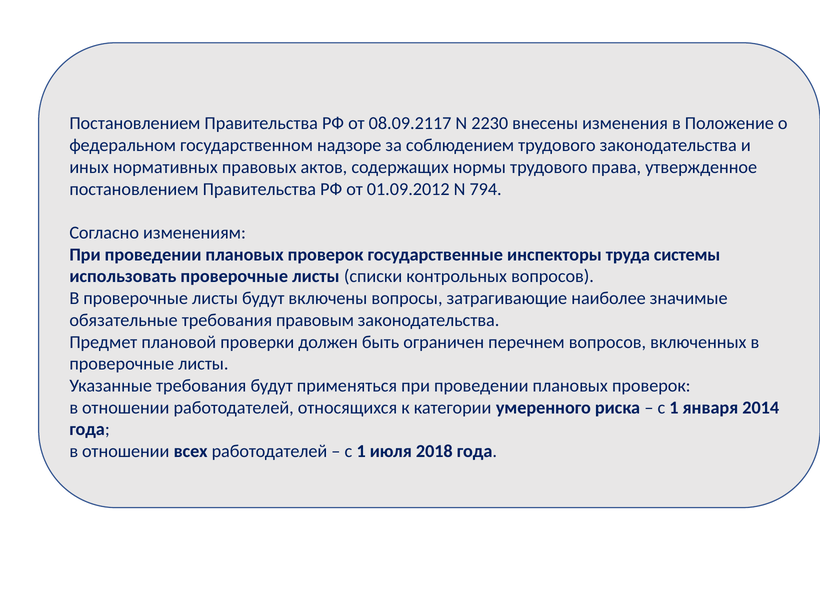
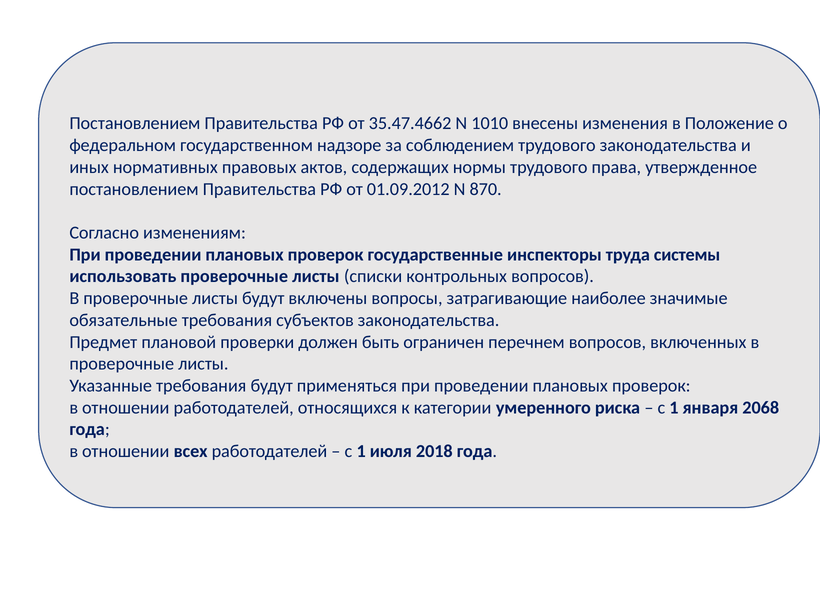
08.09.2117: 08.09.2117 -> 35.47.4662
2230: 2230 -> 1010
794: 794 -> 870
правовым: правовым -> субъектов
2014: 2014 -> 2068
